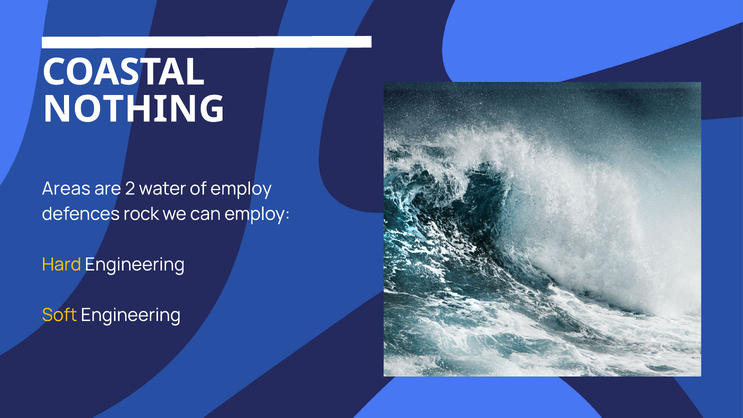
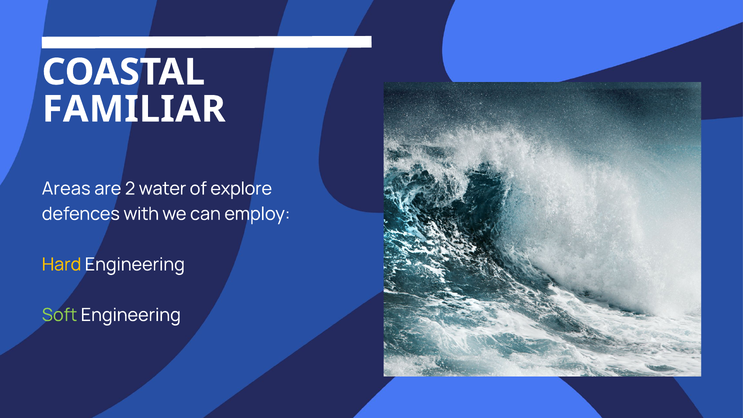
NOTHING: NOTHING -> FAMILIAR
of employ: employ -> explore
rock: rock -> with
Soft colour: yellow -> light green
